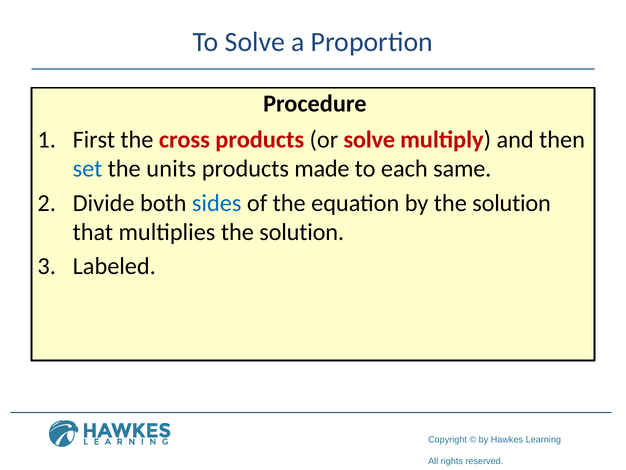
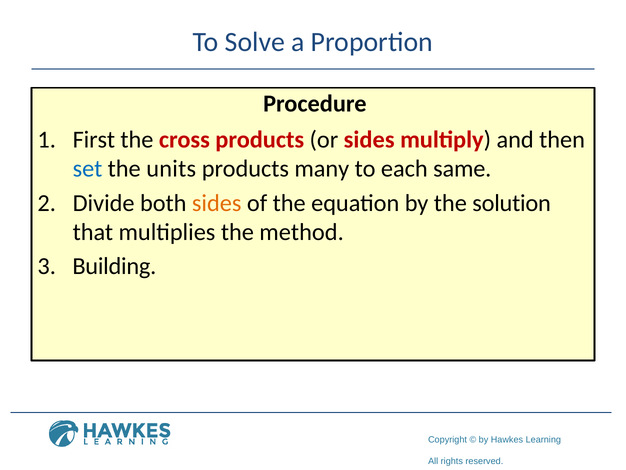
or solve: solve -> sides
made: made -> many
sides at (217, 203) colour: blue -> orange
multiplies the solution: solution -> method
Labeled: Labeled -> Building
